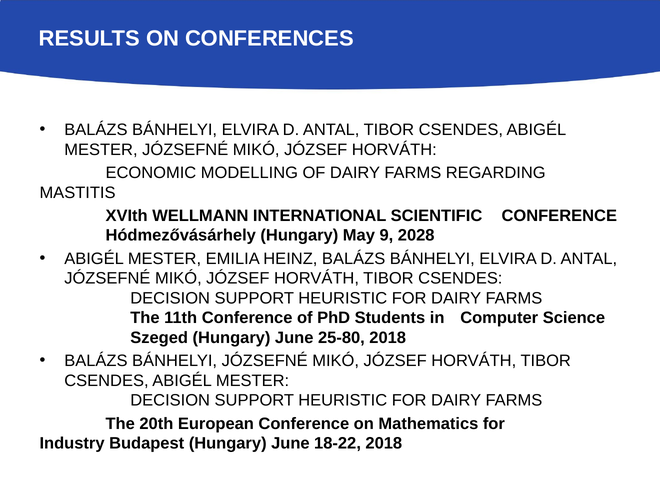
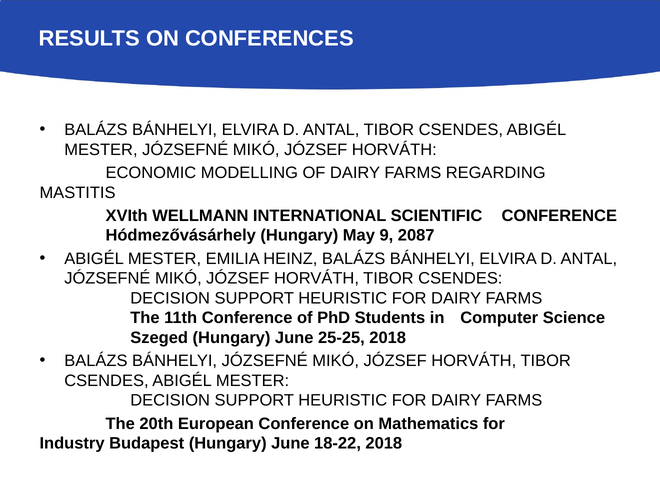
2028: 2028 -> 2087
25-80: 25-80 -> 25-25
